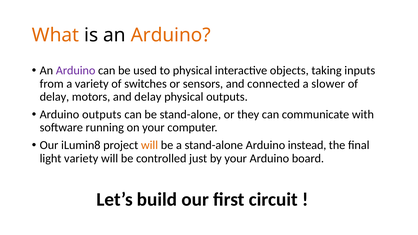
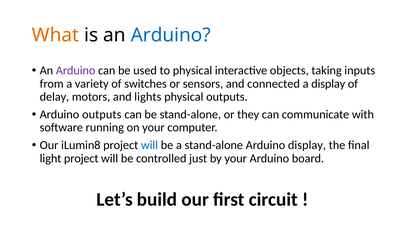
Arduino at (171, 35) colour: orange -> blue
a slower: slower -> display
and delay: delay -> lights
will at (150, 145) colour: orange -> blue
Arduino instead: instead -> display
light variety: variety -> project
